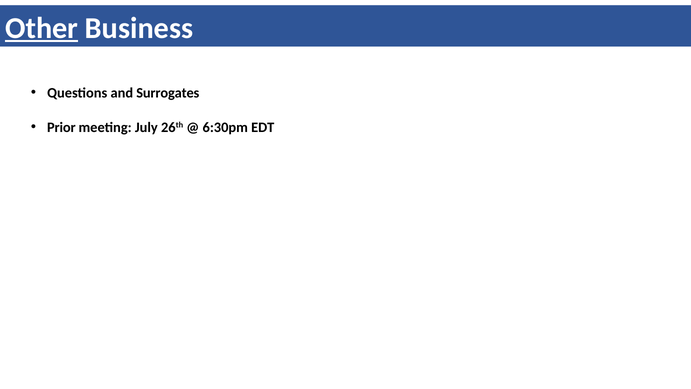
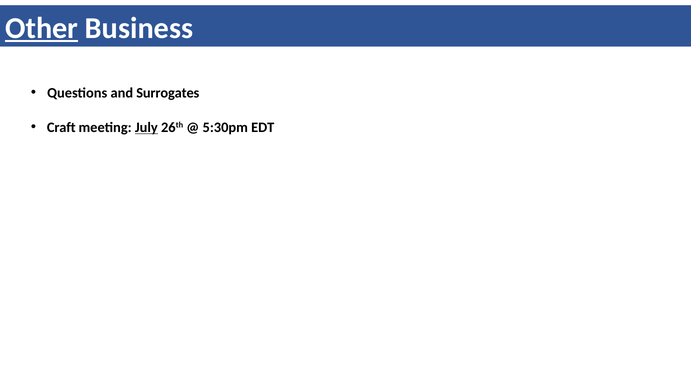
Prior: Prior -> Craft
July underline: none -> present
6:30pm: 6:30pm -> 5:30pm
